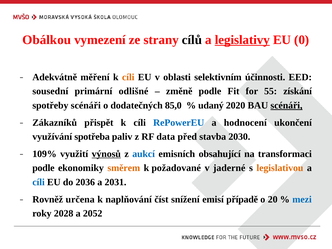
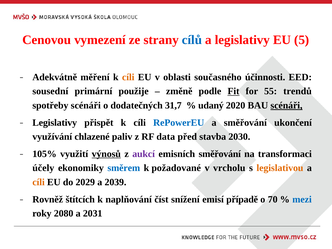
Obálkou: Obálkou -> Cenovou
cílů colour: black -> blue
legislativy at (242, 40) underline: present -> none
0: 0 -> 5
selektivním: selektivním -> současného
odlišné: odlišné -> použije
Fit underline: none -> present
získání: získání -> trendů
85,0: 85,0 -> 31,7
Zákazníků at (55, 123): Zákazníků -> Legislativy
a hodnocení: hodnocení -> směřování
spotřeba: spotřeba -> chlazené
109%: 109% -> 105%
aukcí colour: blue -> purple
emisních obsahující: obsahující -> směřování
podle at (43, 168): podle -> účely
směrem colour: orange -> blue
jaderné: jaderné -> vrcholu
cíli at (39, 182) colour: blue -> orange
2036: 2036 -> 2029
2031: 2031 -> 2039
určena: určena -> štítcích
20: 20 -> 70
2028: 2028 -> 2080
2052: 2052 -> 2031
